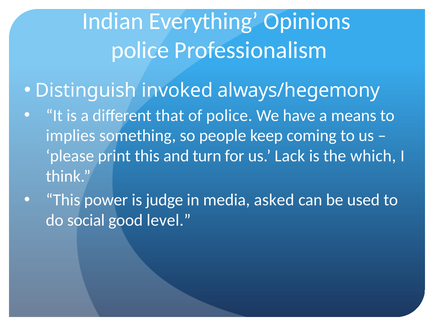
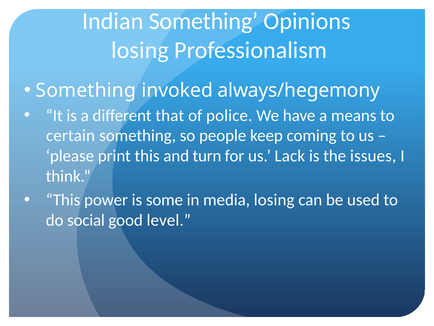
Indian Everything: Everything -> Something
police at (140, 50): police -> losing
Distinguish at (86, 90): Distinguish -> Something
implies: implies -> certain
which: which -> issues
judge: judge -> some
media asked: asked -> losing
